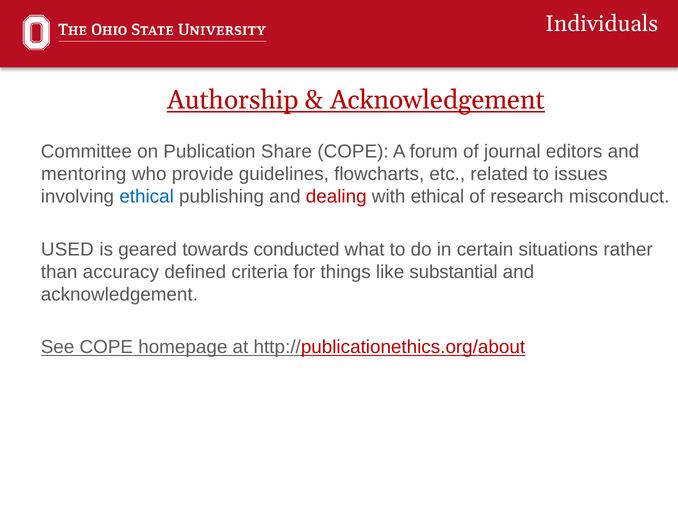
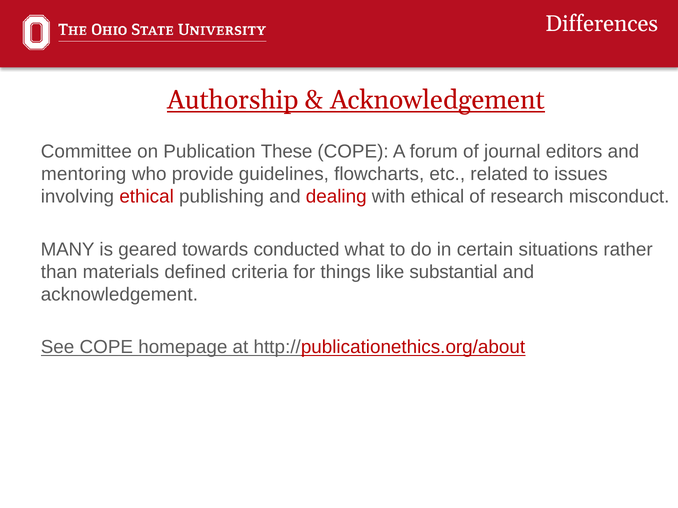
Individuals: Individuals -> Differences
Share: Share -> These
ethical at (147, 197) colour: blue -> red
USED: USED -> MANY
accuracy: accuracy -> materials
